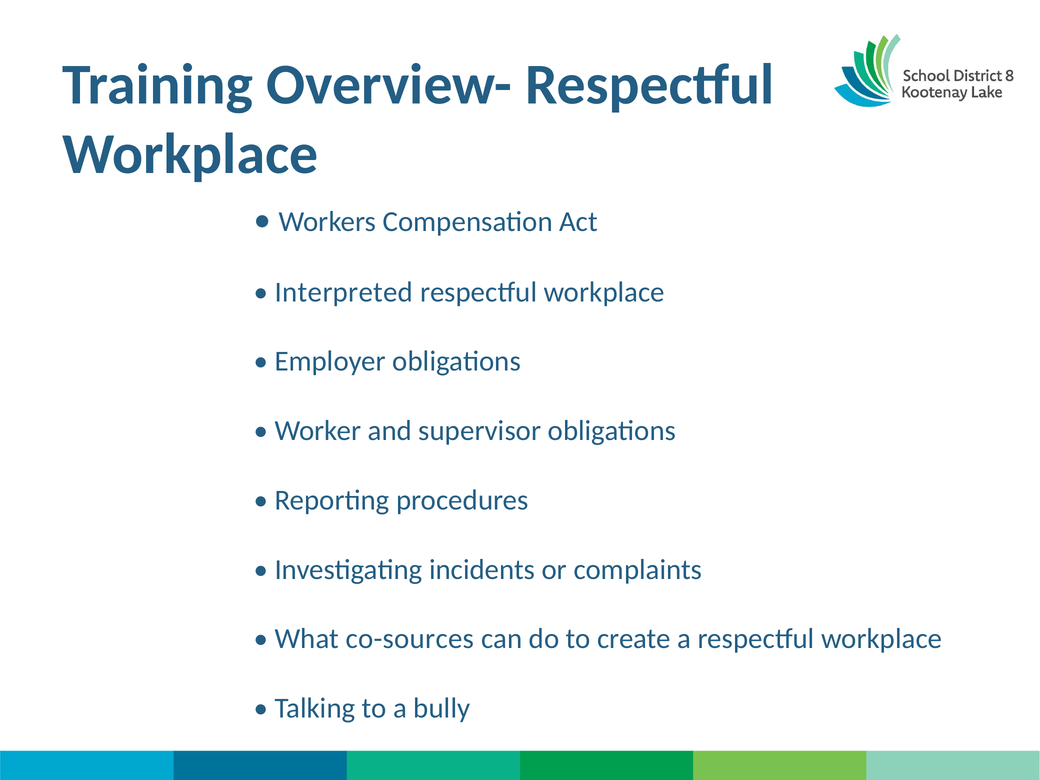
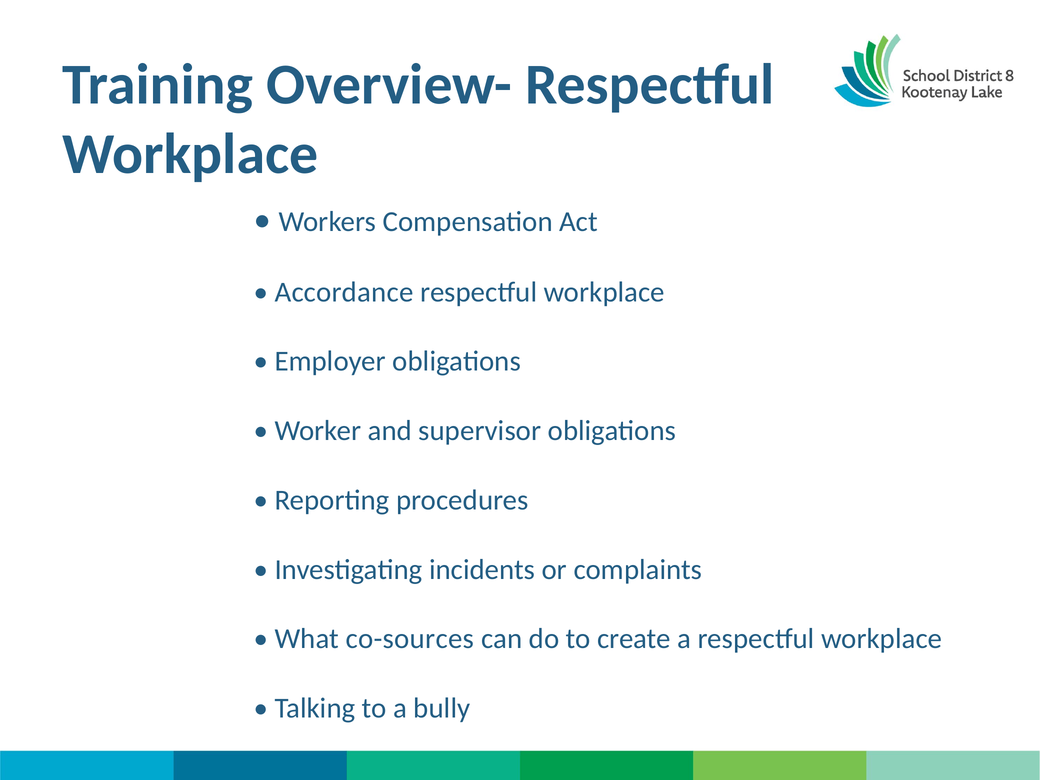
Interpreted: Interpreted -> Accordance
